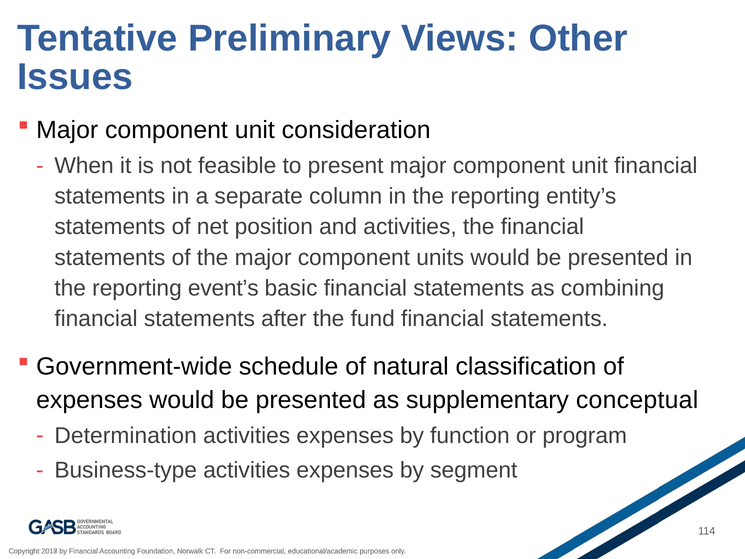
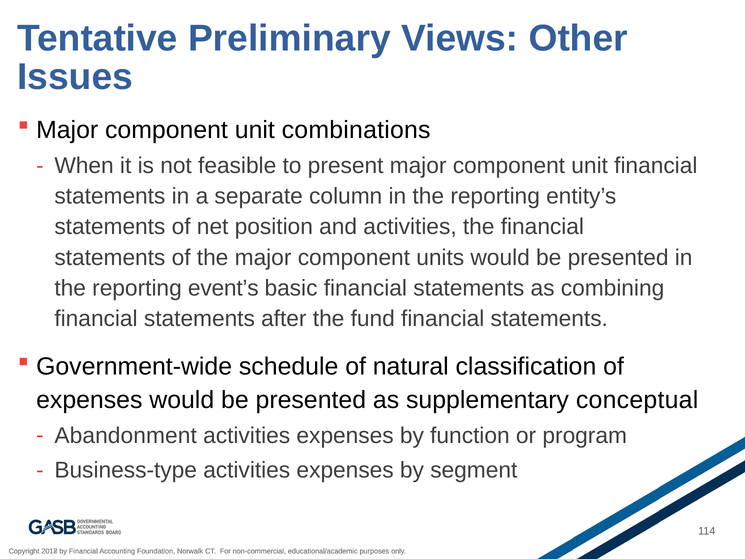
consideration: consideration -> combinations
Determination: Determination -> Abandonment
